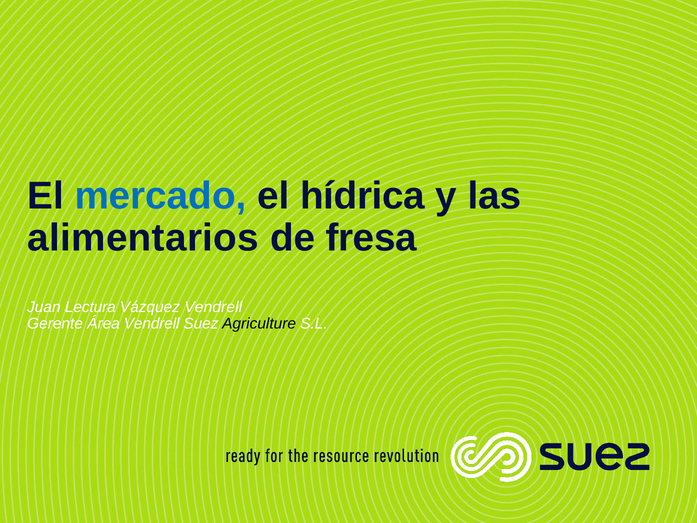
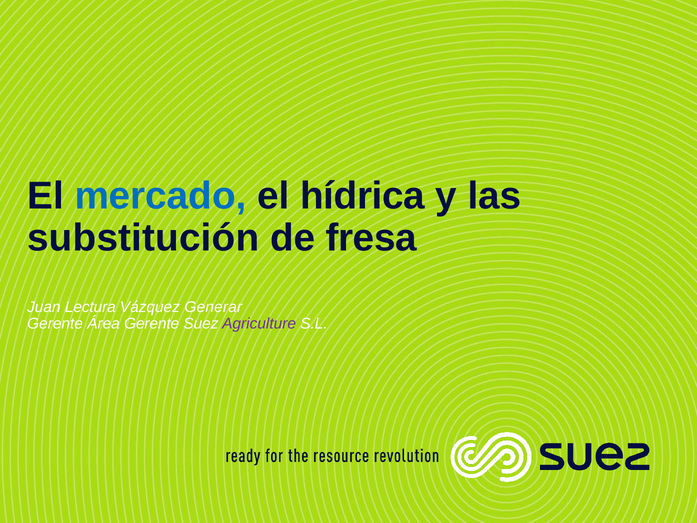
alimentarios: alimentarios -> substitución
Vázquez Vendrell: Vendrell -> Generar
Área Vendrell: Vendrell -> Gerente
Agriculture colour: black -> purple
